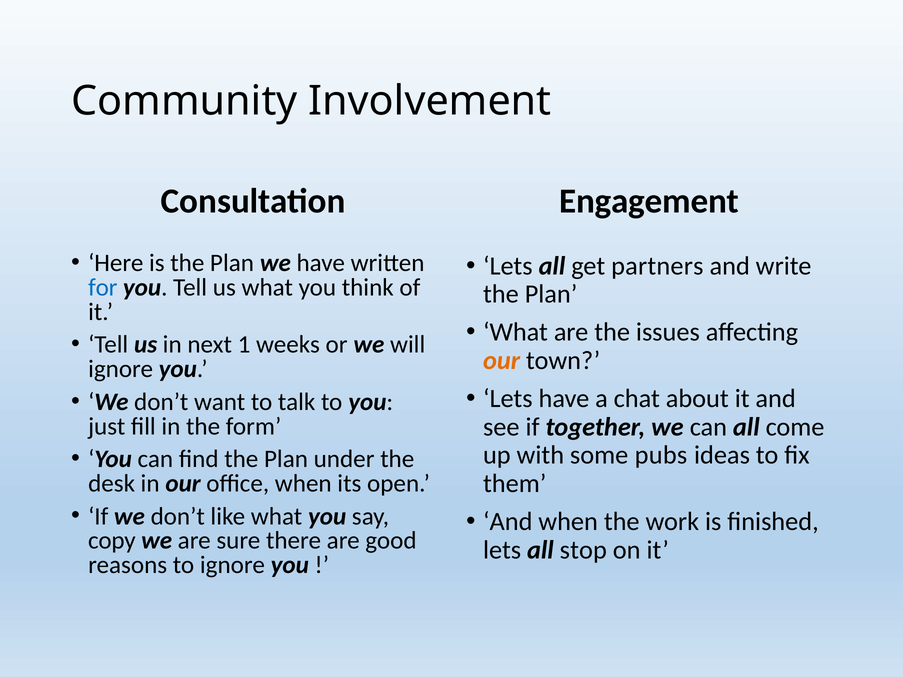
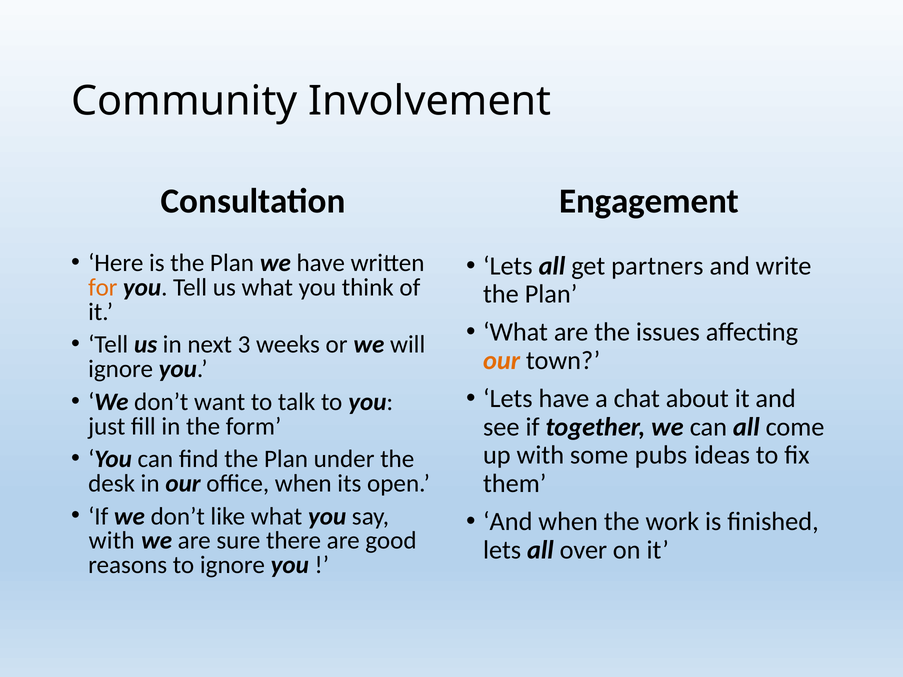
for colour: blue -> orange
1: 1 -> 3
copy at (112, 541): copy -> with
stop: stop -> over
